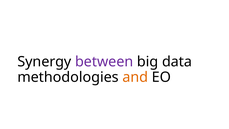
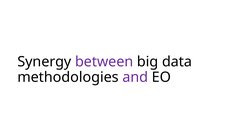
and colour: orange -> purple
